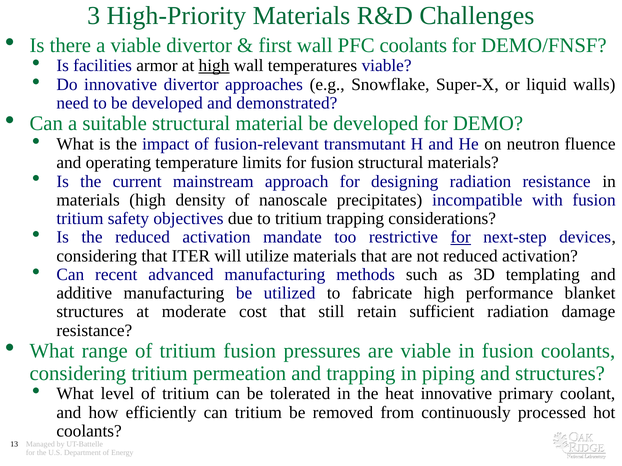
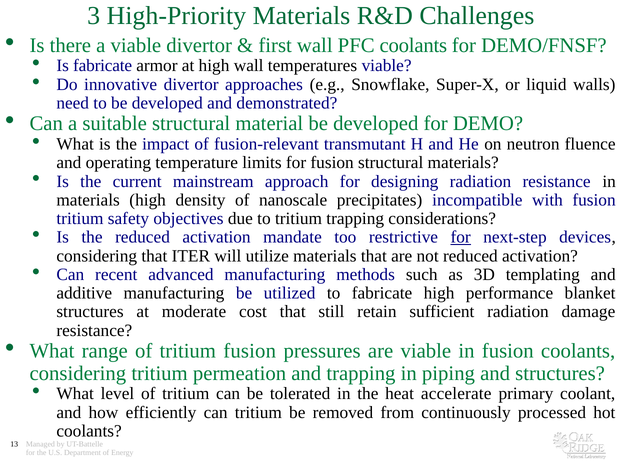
Is facilities: facilities -> fabricate
high at (214, 66) underline: present -> none
heat innovative: innovative -> accelerate
